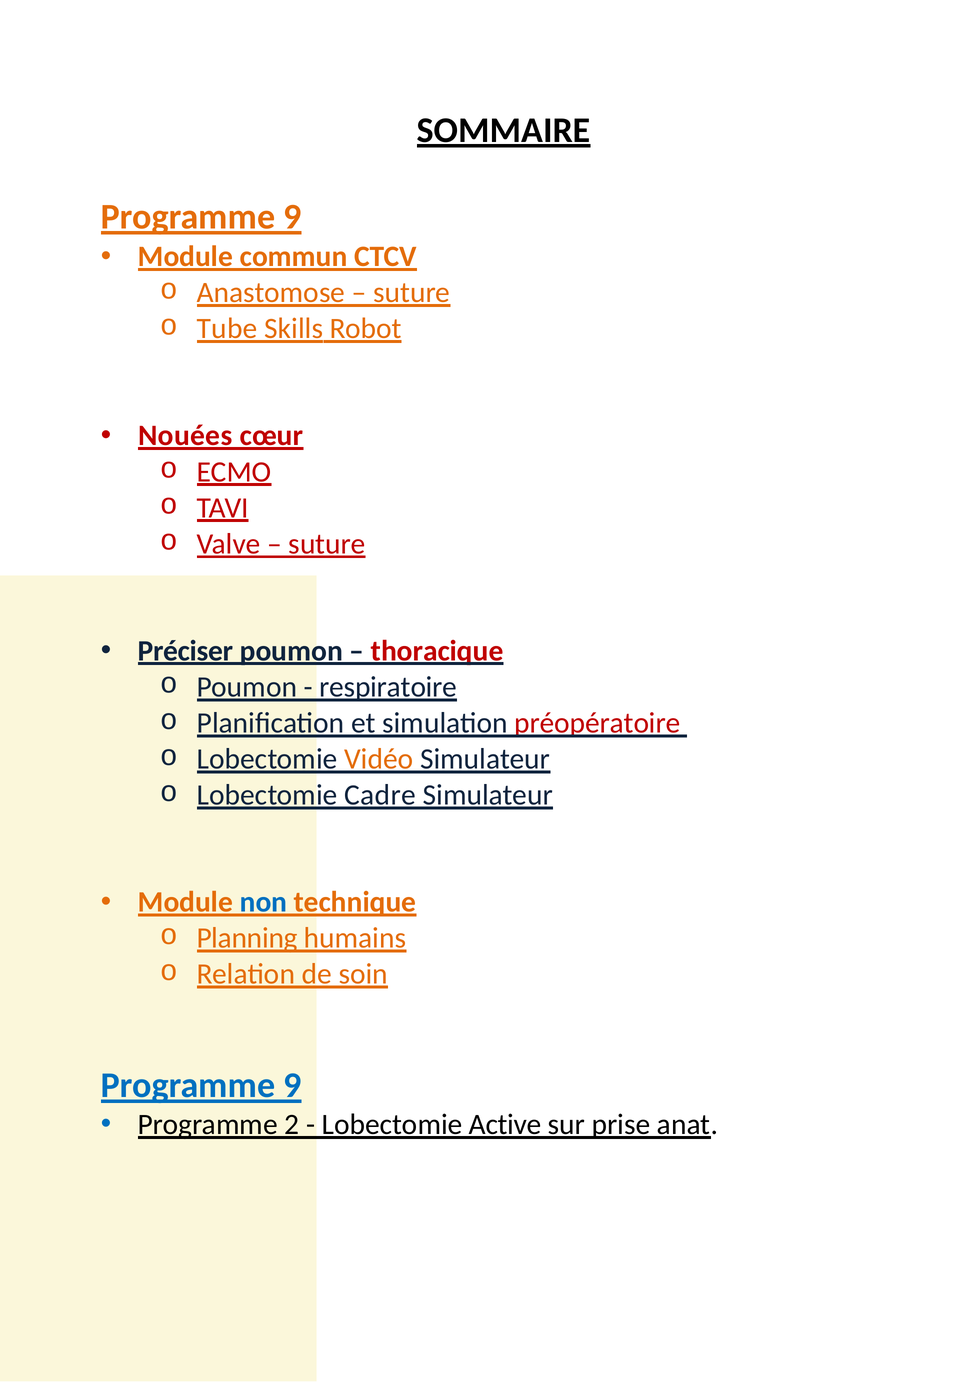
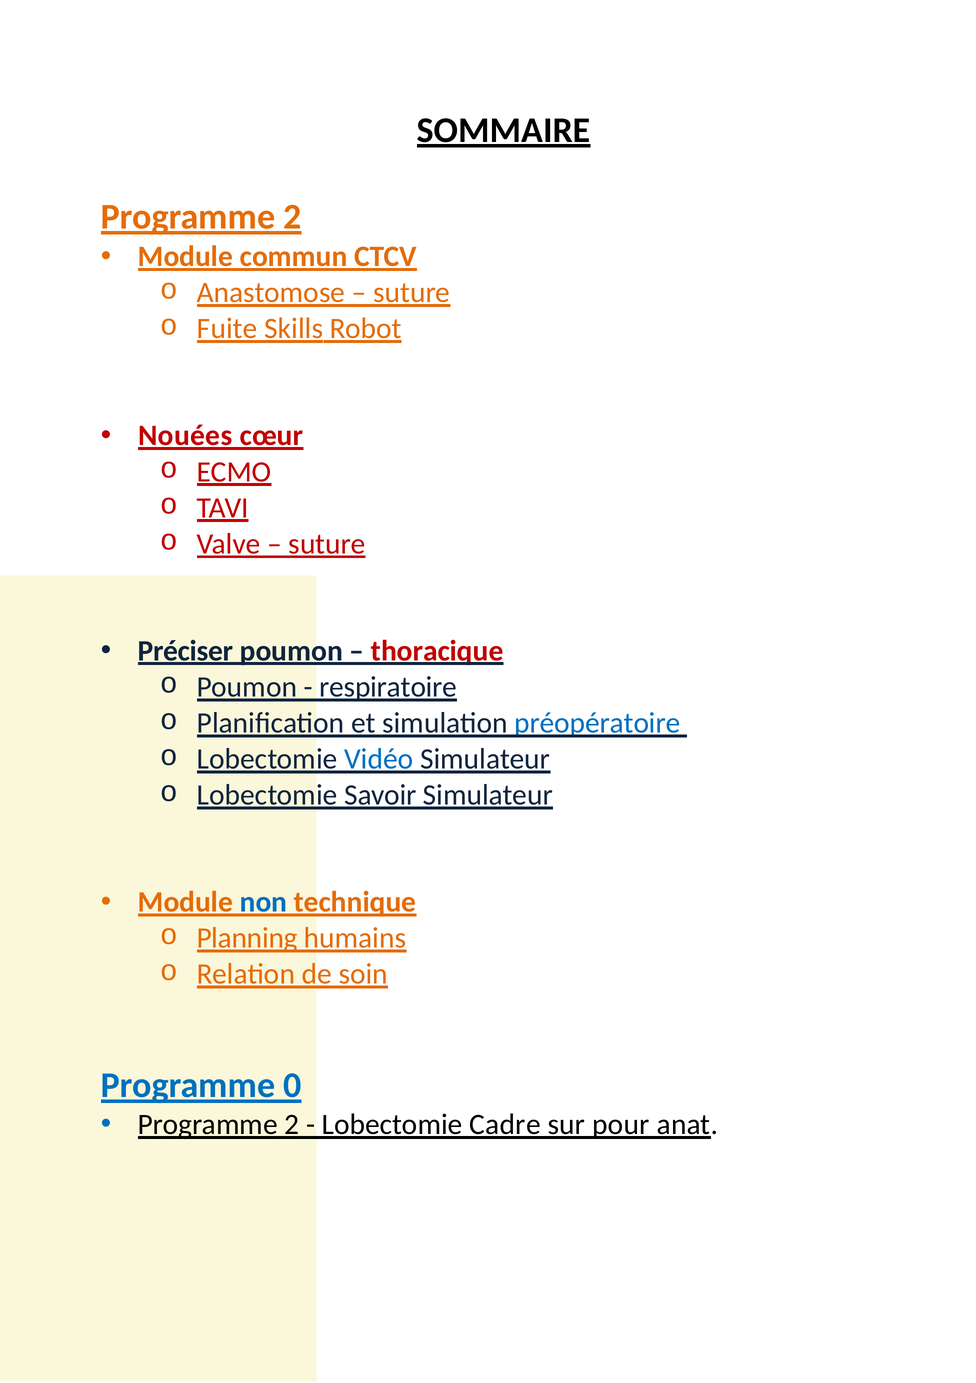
9 at (292, 217): 9 -> 2
Tube: Tube -> Fuite
préopératoire colour: red -> blue
Vidéo colour: orange -> blue
Cadre: Cadre -> Savoir
9 at (292, 1085): 9 -> 0
Active: Active -> Cadre
prise: prise -> pour
